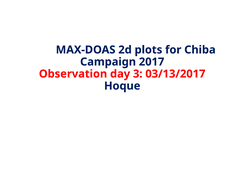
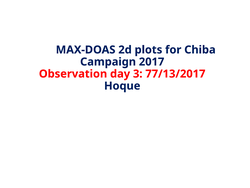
03/13/2017: 03/13/2017 -> 77/13/2017
